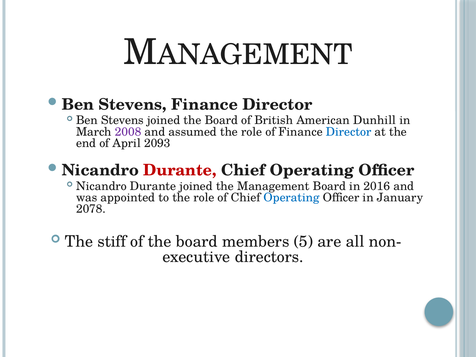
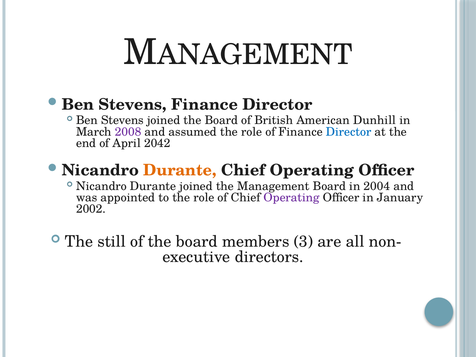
2093: 2093 -> 2042
Durante at (180, 170) colour: red -> orange
2016: 2016 -> 2004
Operating at (292, 198) colour: blue -> purple
2078: 2078 -> 2002
stiff: stiff -> still
5: 5 -> 3
